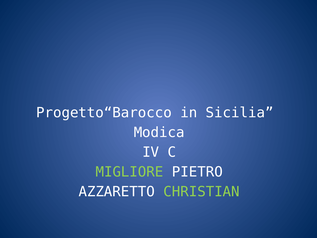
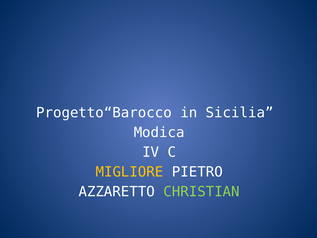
MIGLIORE colour: light green -> yellow
